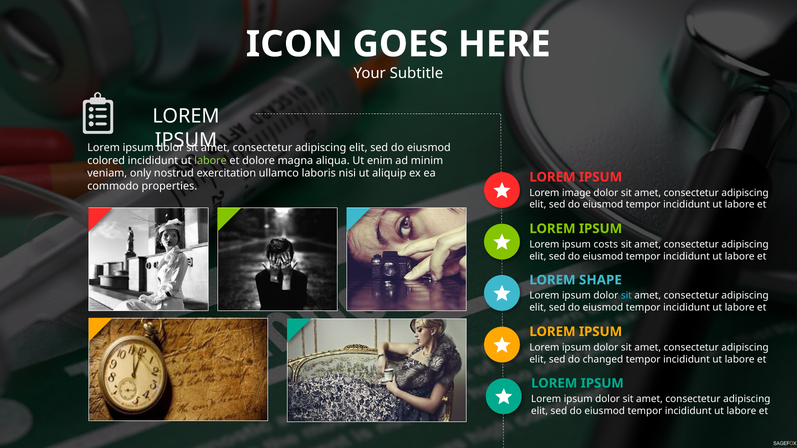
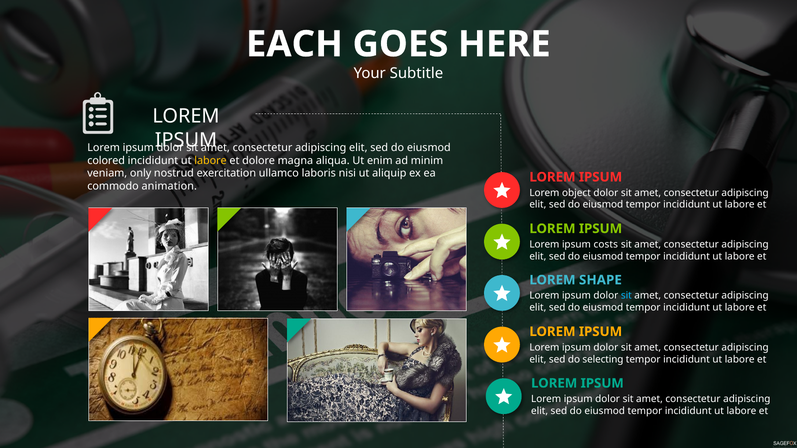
ICON: ICON -> EACH
labore at (211, 161) colour: light green -> yellow
properties: properties -> animation
image: image -> object
changed: changed -> selecting
